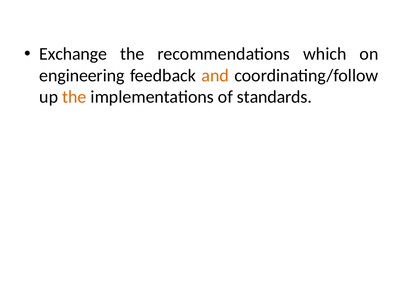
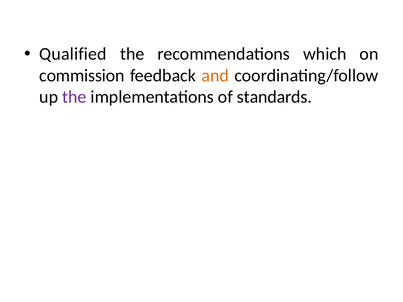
Exchange: Exchange -> Qualified
engineering: engineering -> commission
the at (74, 97) colour: orange -> purple
